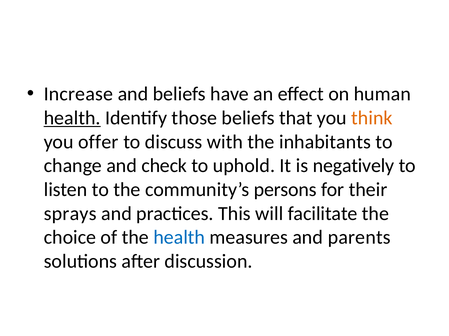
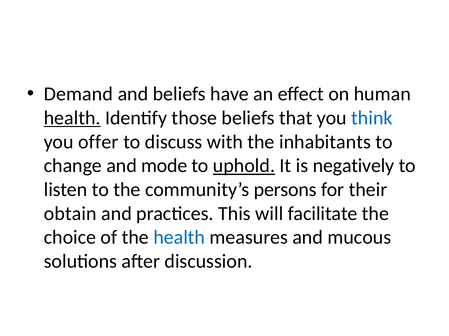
Increase: Increase -> Demand
think colour: orange -> blue
check: check -> mode
uphold underline: none -> present
sprays: sprays -> obtain
parents: parents -> mucous
